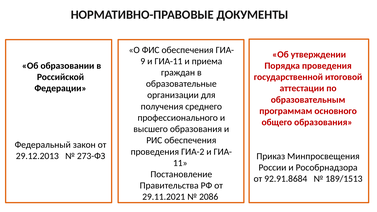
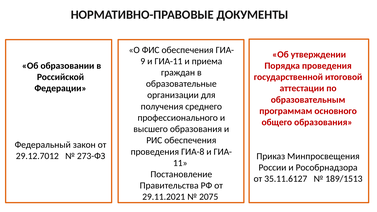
ГИА-2: ГИА-2 -> ГИА-8
29.12.2013: 29.12.2013 -> 29.12.7012
92.91.8684: 92.91.8684 -> 35.11.6127
2086: 2086 -> 2075
